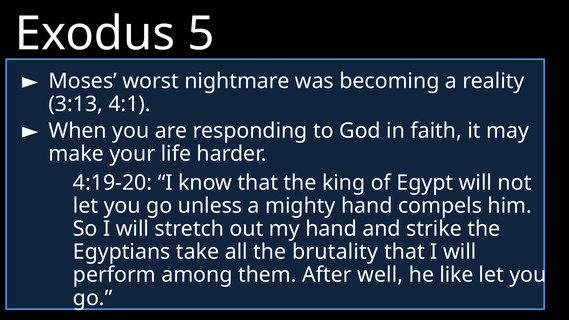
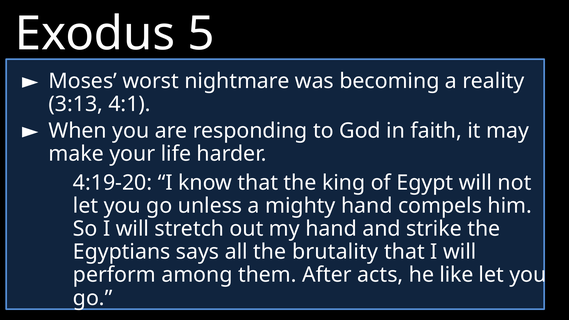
take: take -> says
well: well -> acts
